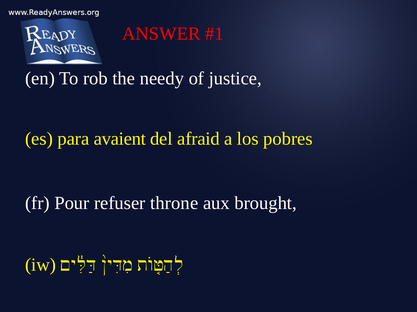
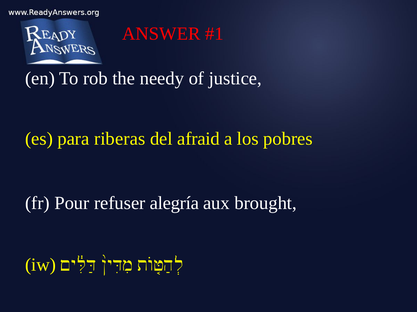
avaient: avaient -> riberas
throne: throne -> alegría
